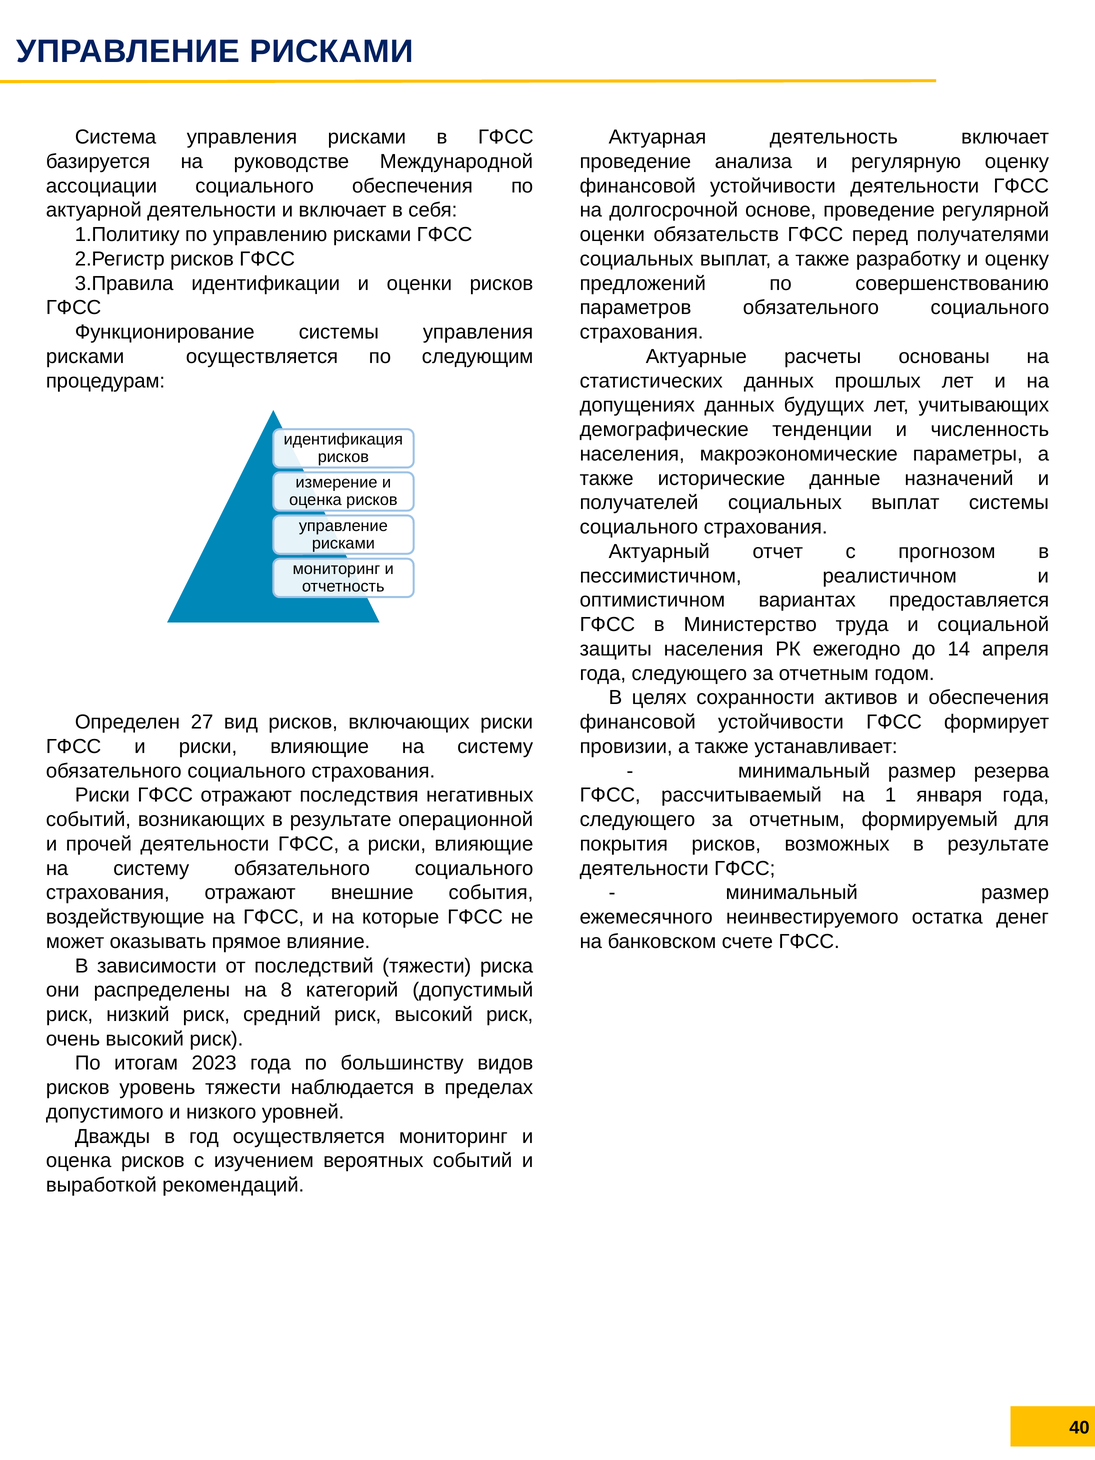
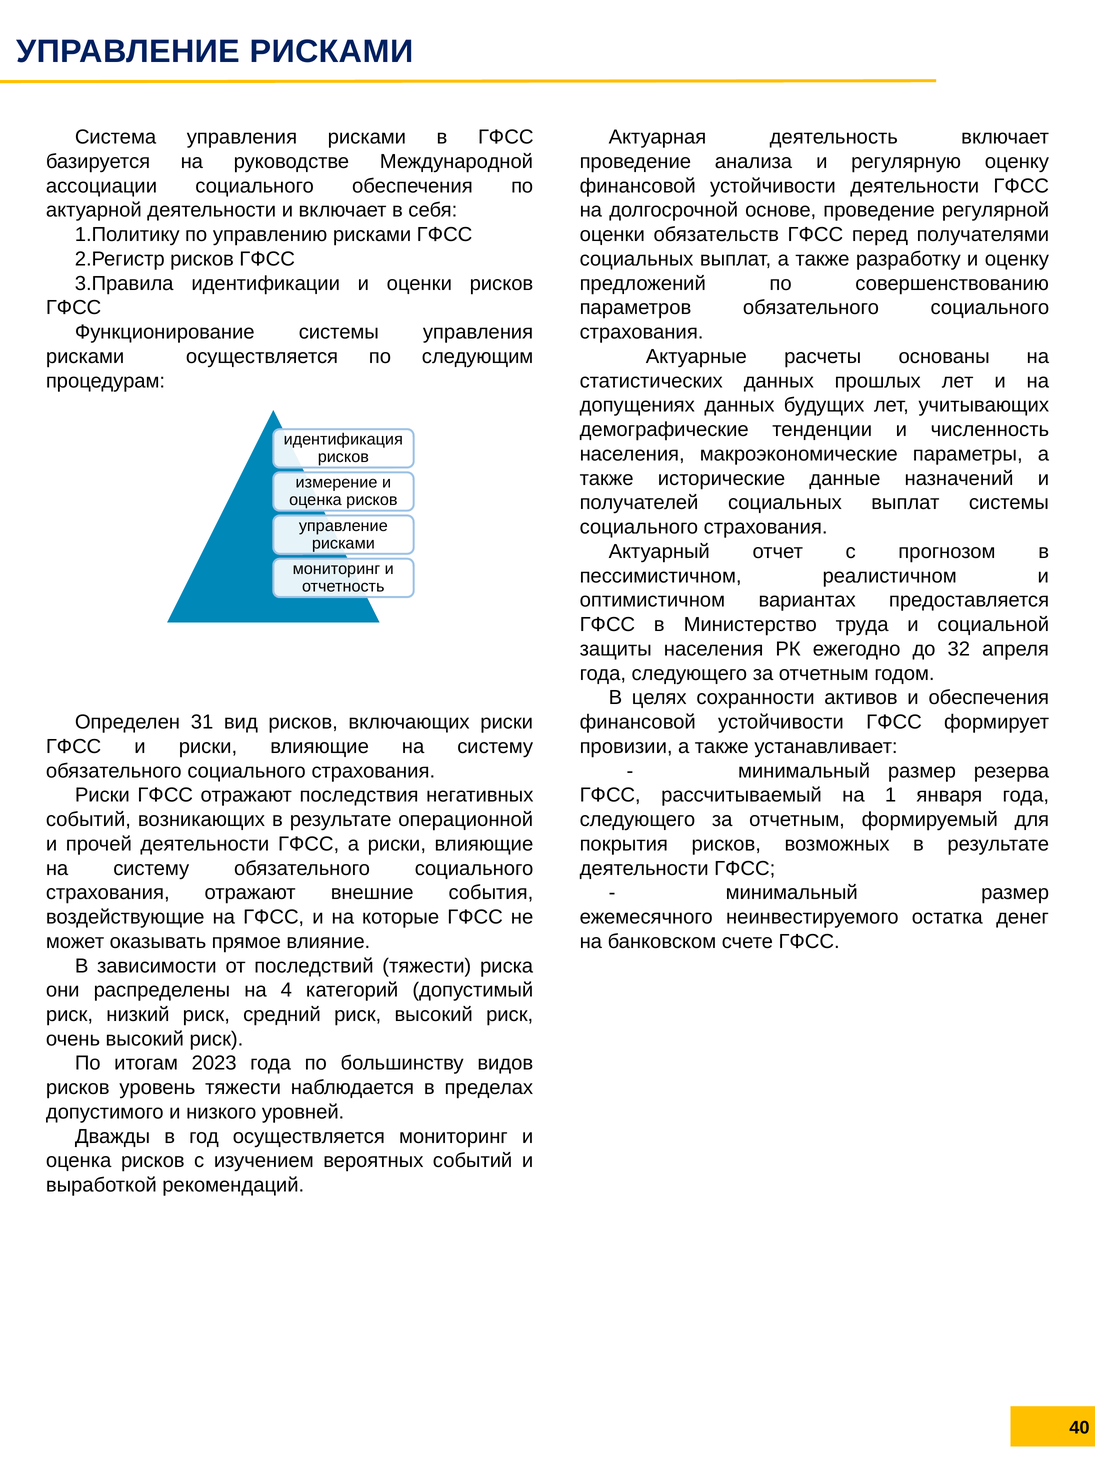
14: 14 -> 32
27: 27 -> 31
8: 8 -> 4
